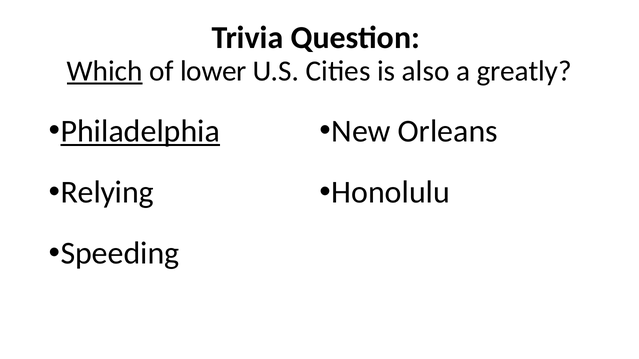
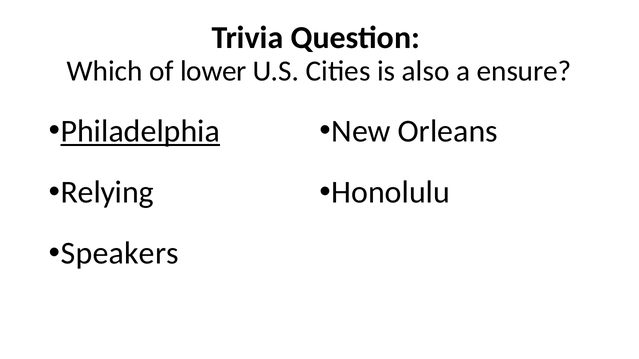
Which underline: present -> none
greatly: greatly -> ensure
Speeding: Speeding -> Speakers
